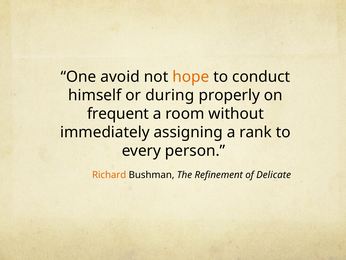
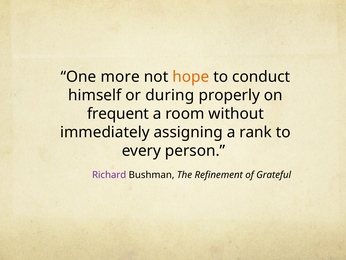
avoid: avoid -> more
Richard colour: orange -> purple
Delicate: Delicate -> Grateful
